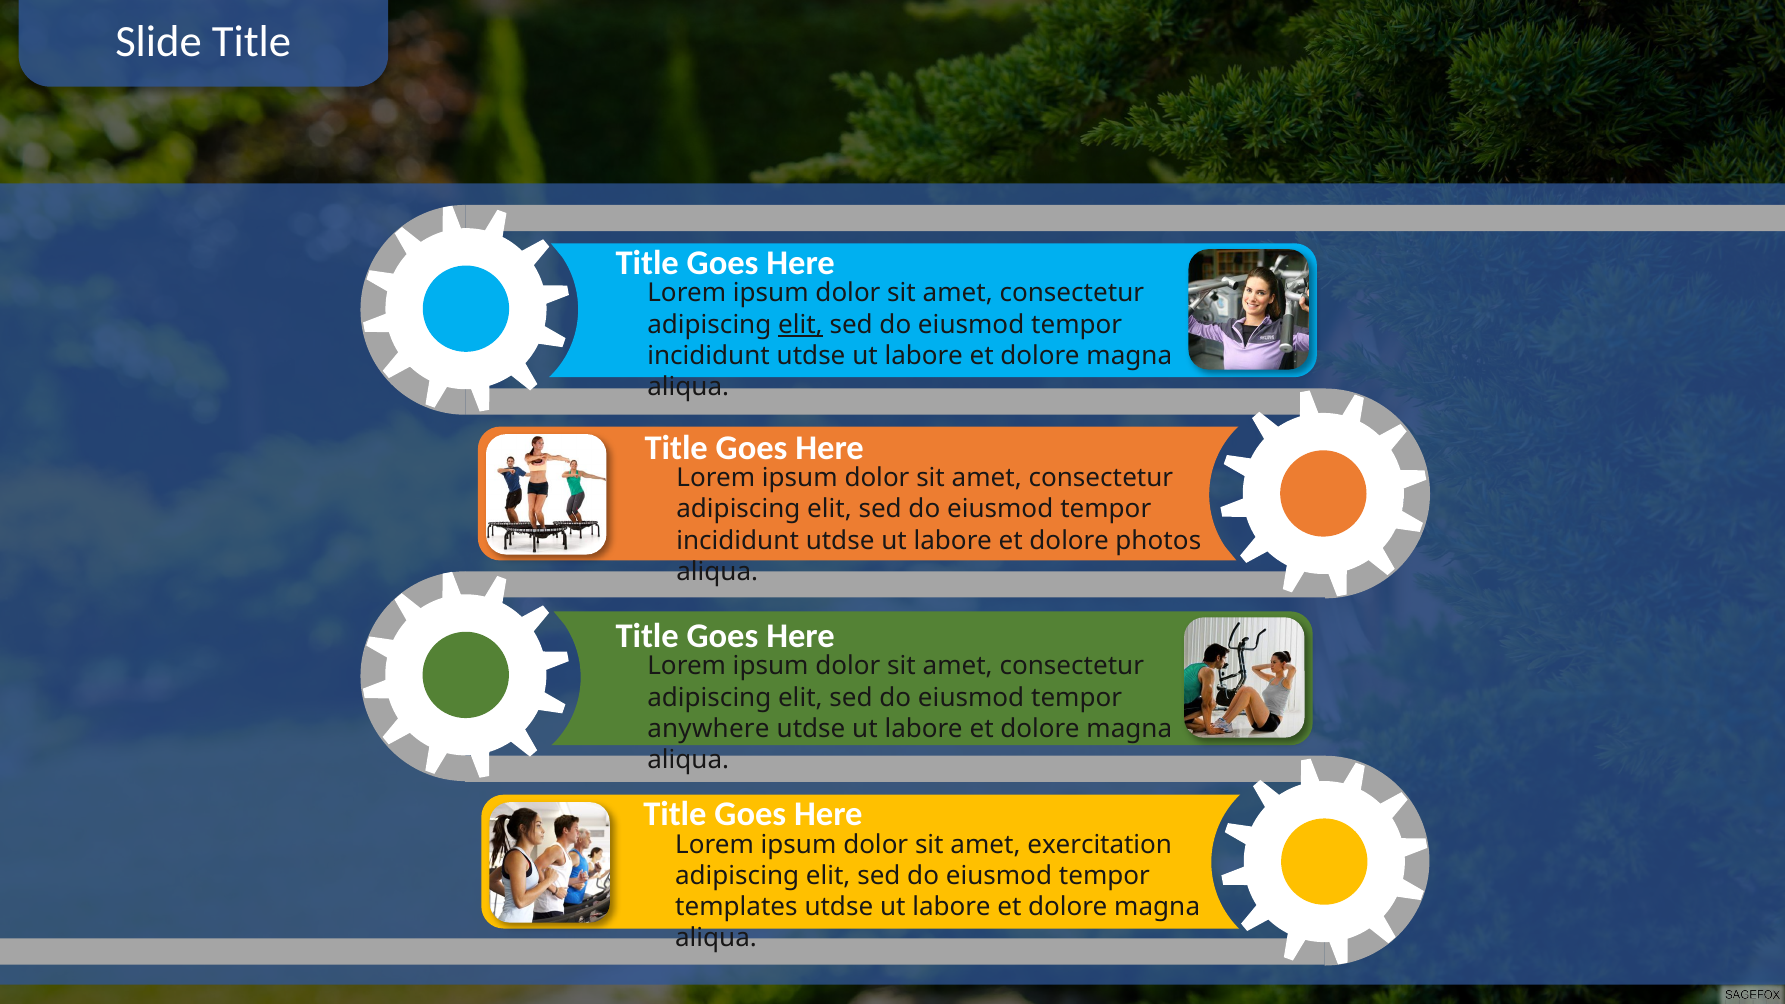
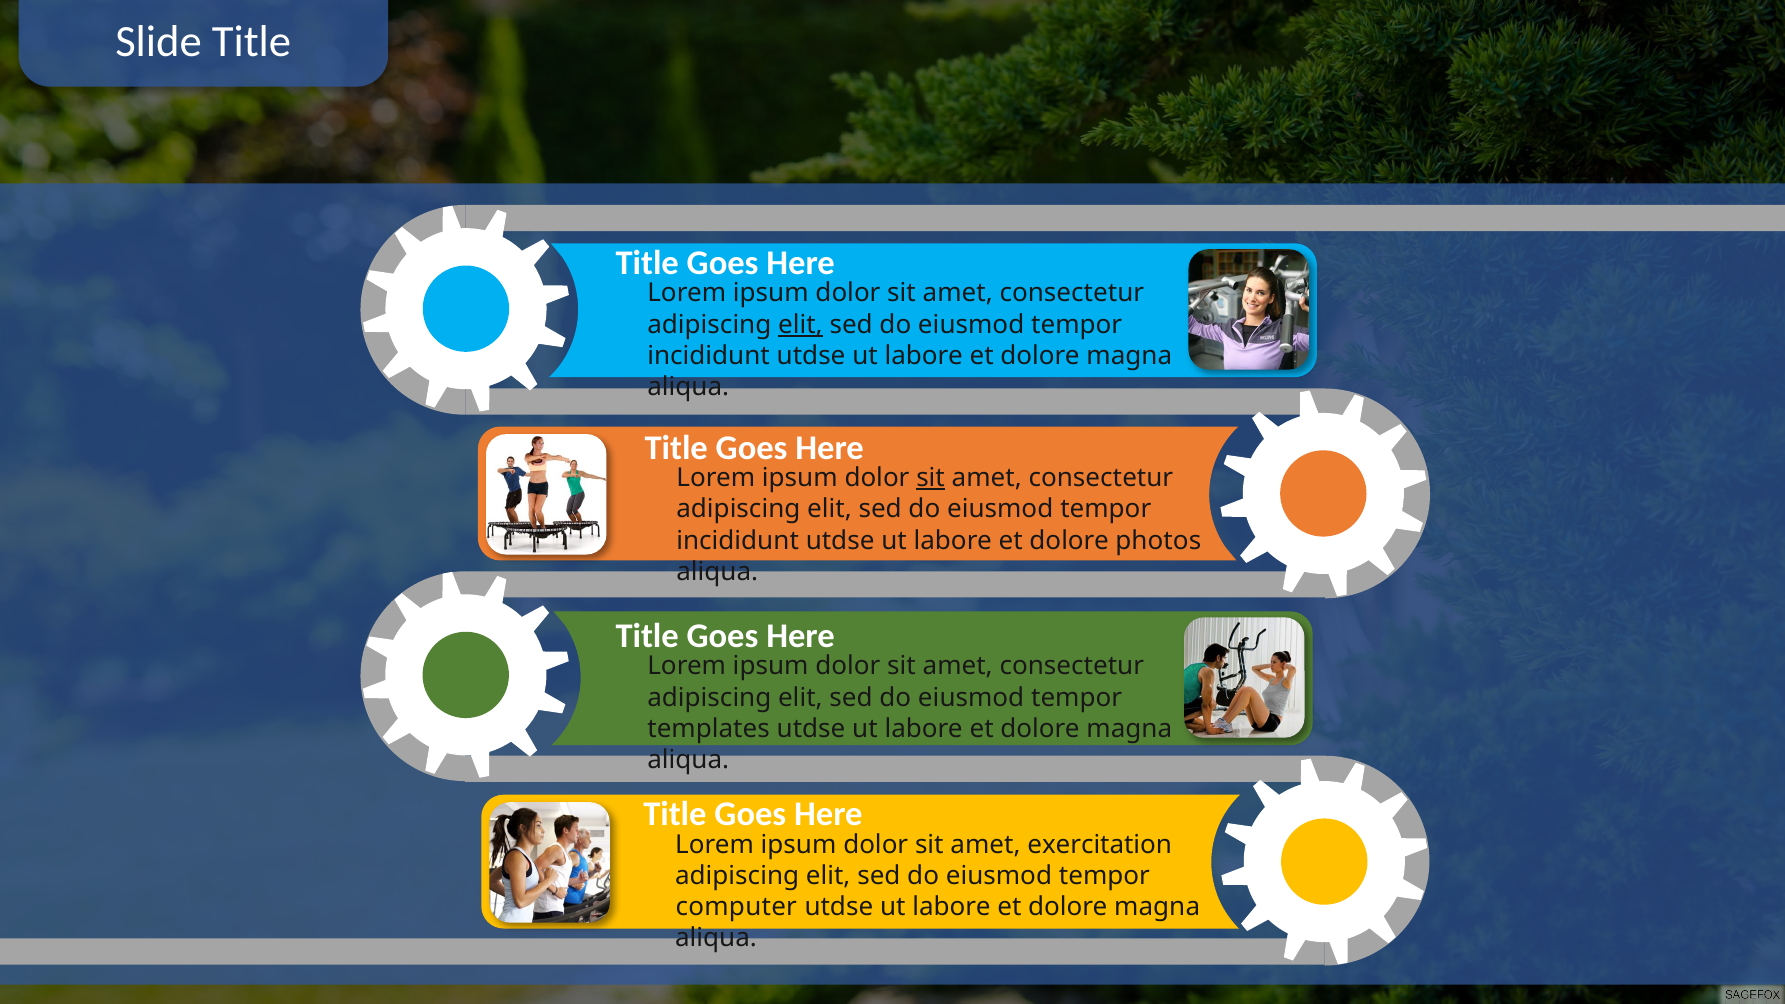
sit at (931, 478) underline: none -> present
anywhere: anywhere -> templates
templates: templates -> computer
